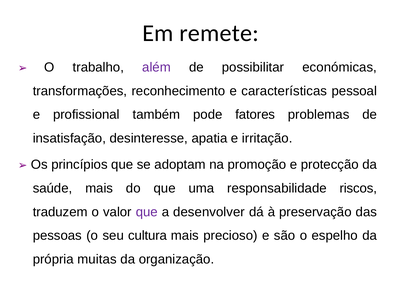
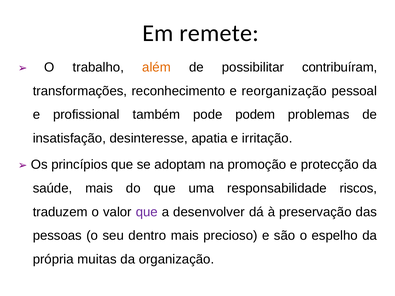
além colour: purple -> orange
económicas: económicas -> contribuíram
características: características -> reorganização
fatores: fatores -> podem
cultura: cultura -> dentro
